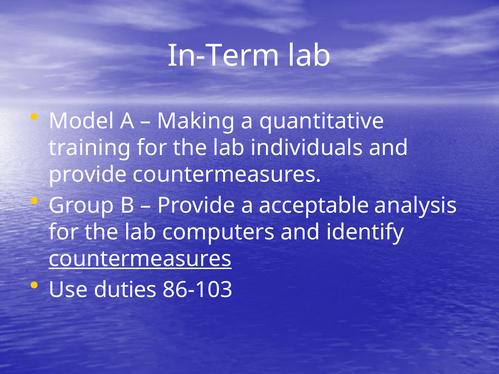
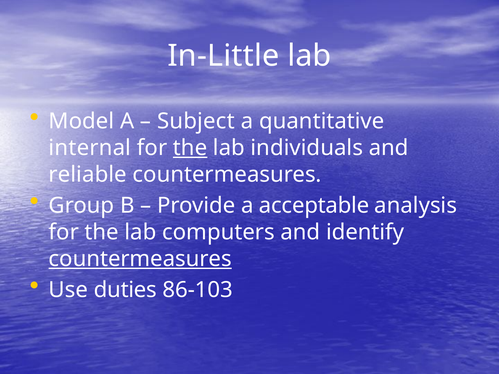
In-Term: In-Term -> In-Little
Making: Making -> Subject
training: training -> internal
the at (190, 148) underline: none -> present
provide at (88, 175): provide -> reliable
